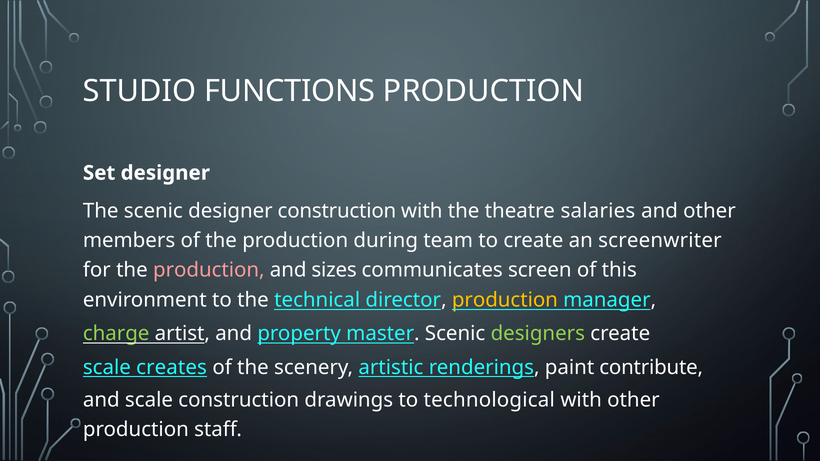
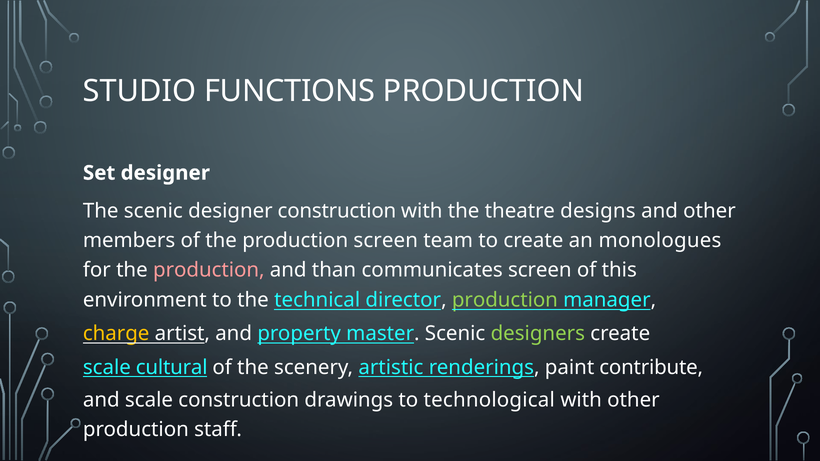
salaries: salaries -> designs
production during: during -> screen
screenwriter: screenwriter -> monologues
sizes: sizes -> than
production at (505, 300) colour: yellow -> light green
charge colour: light green -> yellow
creates: creates -> cultural
